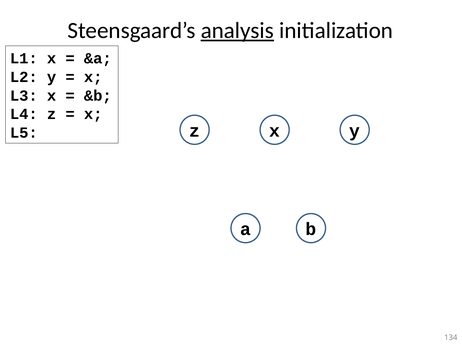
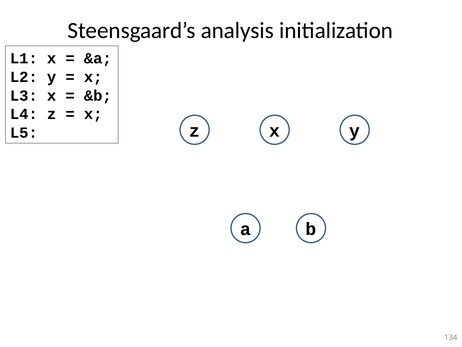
analysis underline: present -> none
